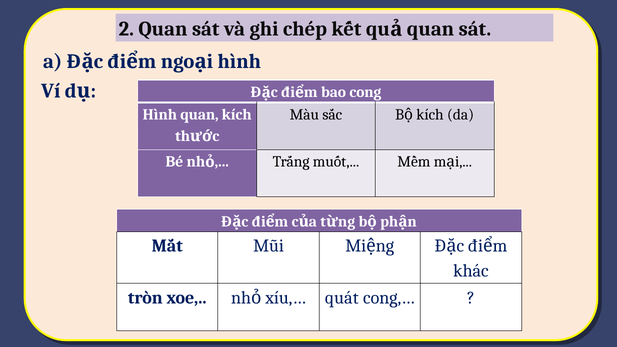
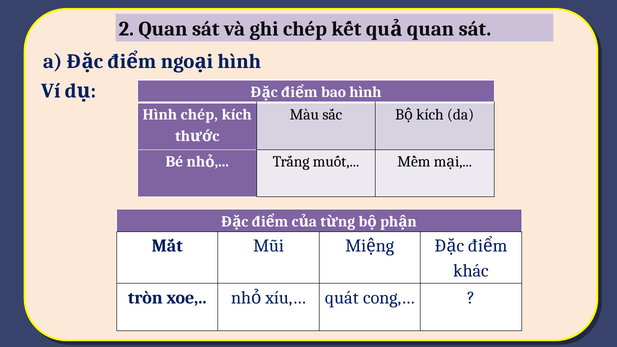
bao cong: cong -> hình
Hình quan: quan -> chép
